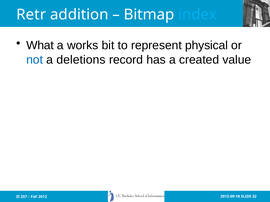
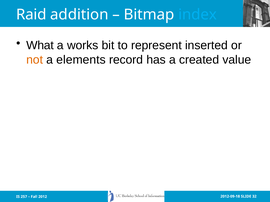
Retr: Retr -> Raid
physical: physical -> inserted
not colour: blue -> orange
deletions: deletions -> elements
